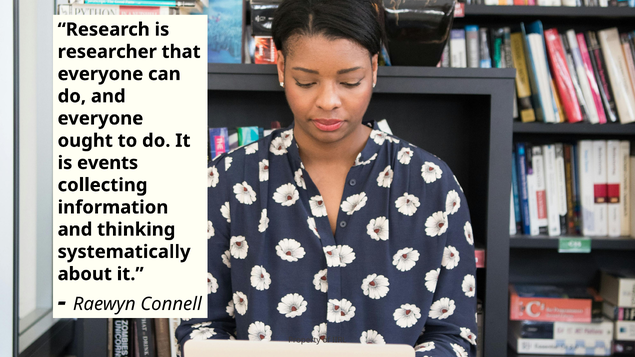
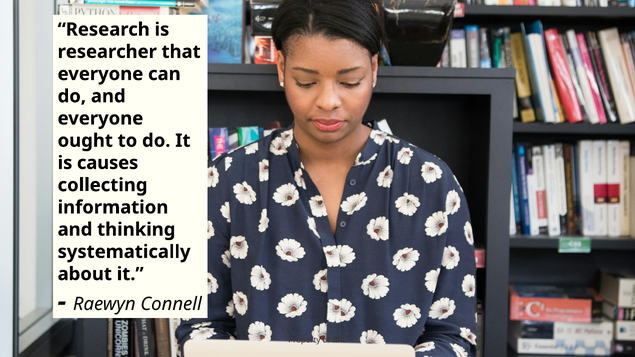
events: events -> causes
